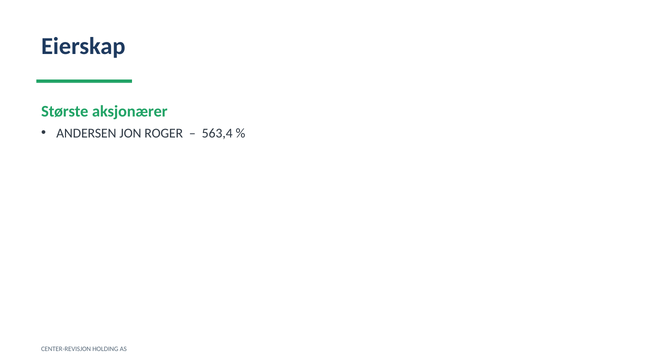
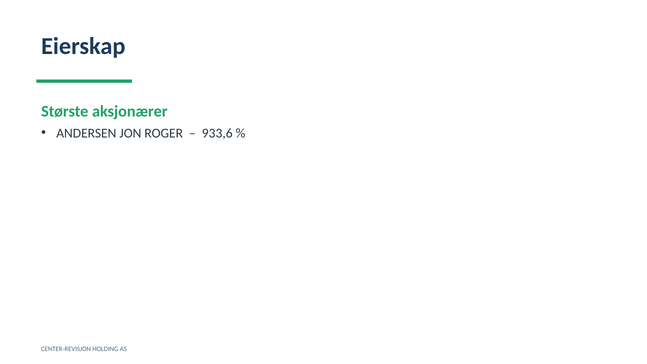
563,4: 563,4 -> 933,6
